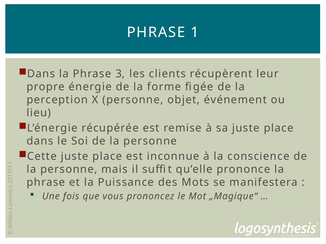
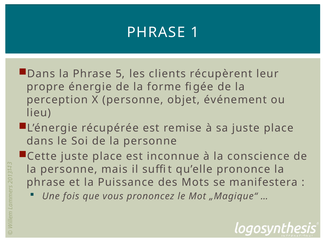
Phrase 3: 3 -> 5
